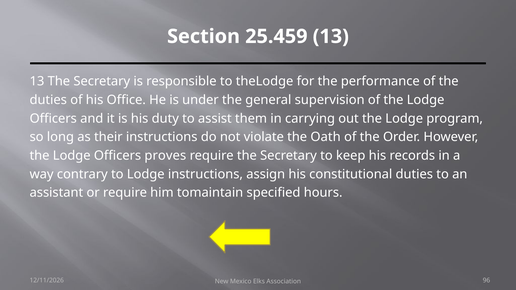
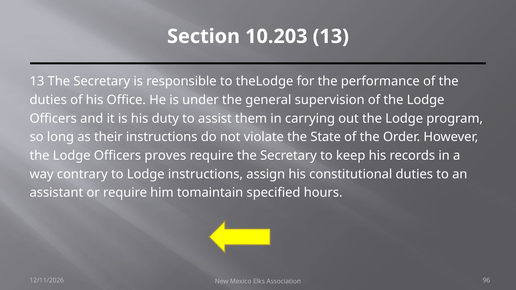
25.459: 25.459 -> 10.203
Oath: Oath -> State
